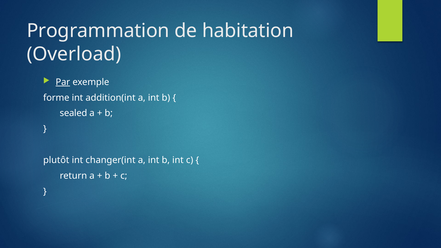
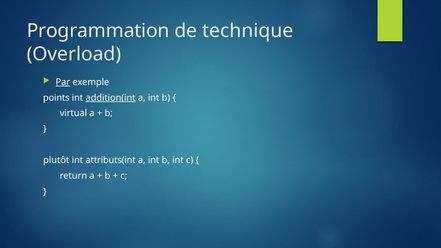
habitation: habitation -> technique
forme: forme -> points
addition(int underline: none -> present
sealed: sealed -> virtual
changer(int: changer(int -> attributs(int
